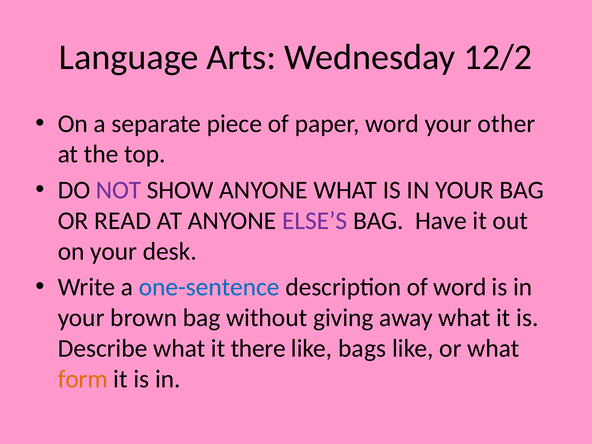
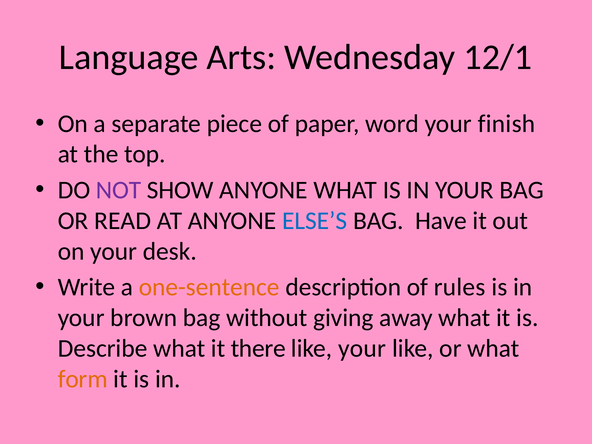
12/2: 12/2 -> 12/1
other: other -> finish
ELSE’S colour: purple -> blue
one-sentence colour: blue -> orange
of word: word -> rules
like bags: bags -> your
